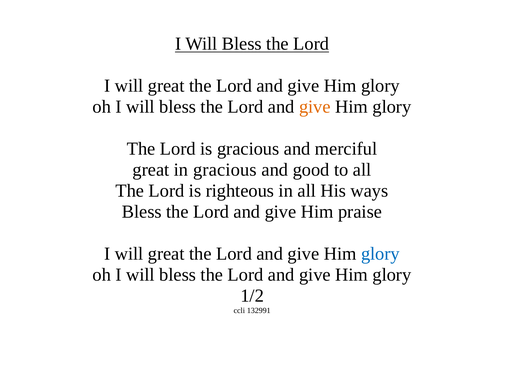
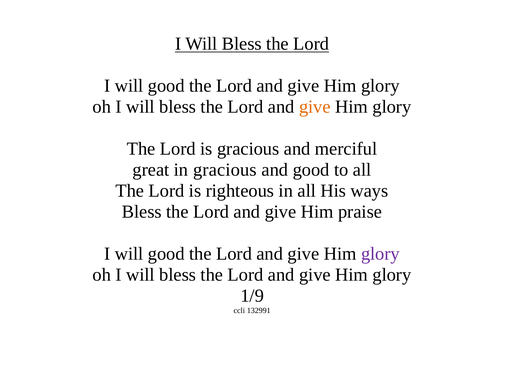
great at (166, 86): great -> good
great at (166, 254): great -> good
glory at (380, 254) colour: blue -> purple
1/2: 1/2 -> 1/9
